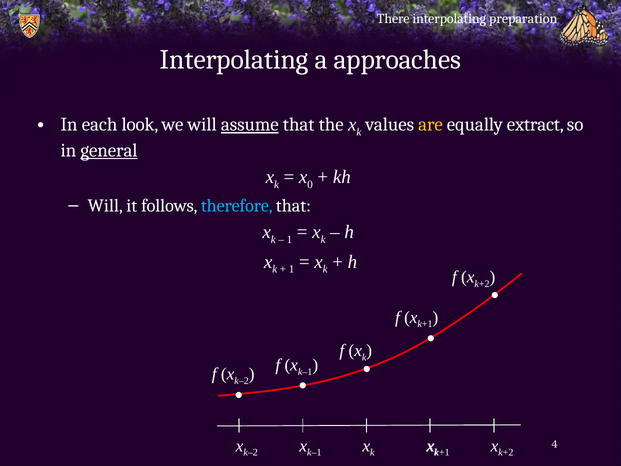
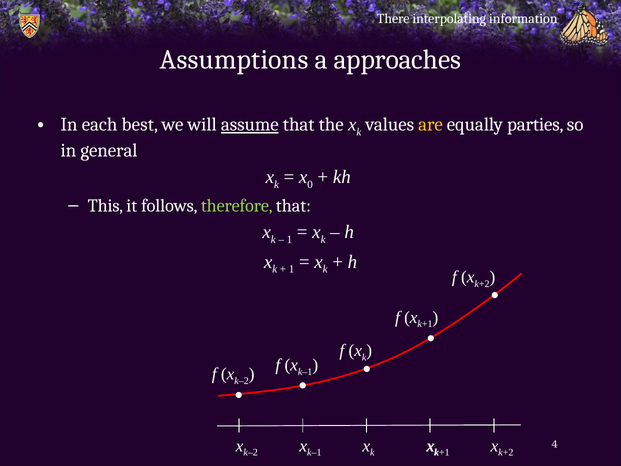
preparation: preparation -> information
Interpolating at (234, 59): Interpolating -> Assumptions
look: look -> best
extract: extract -> parties
general underline: present -> none
Will at (105, 206): Will -> This
therefore colour: light blue -> light green
